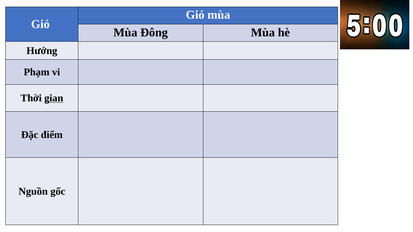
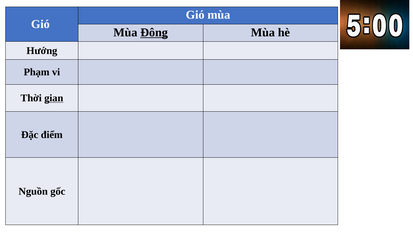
Đông underline: none -> present
